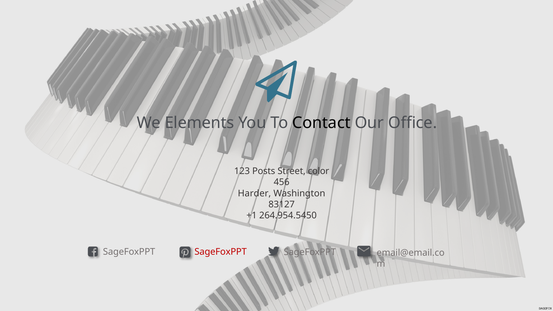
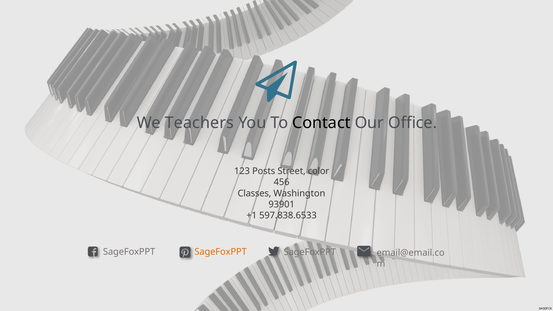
Elements: Elements -> Teachers
Harder: Harder -> Classes
83127: 83127 -> 93901
264.954.5450: 264.954.5450 -> 597.838.6533
SageFoxPPT at (221, 252) colour: red -> orange
